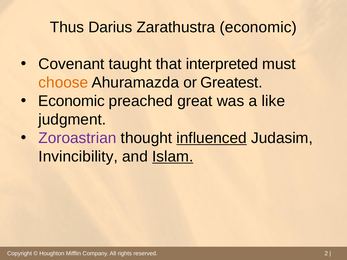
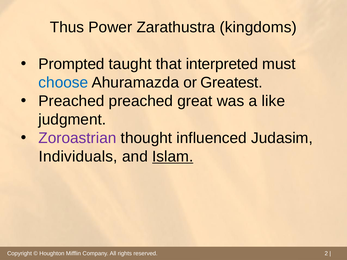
Darius: Darius -> Power
Zarathustra economic: economic -> kingdoms
Covenant: Covenant -> Prompted
choose colour: orange -> blue
Economic at (72, 101): Economic -> Preached
influenced underline: present -> none
Invincibility: Invincibility -> Individuals
